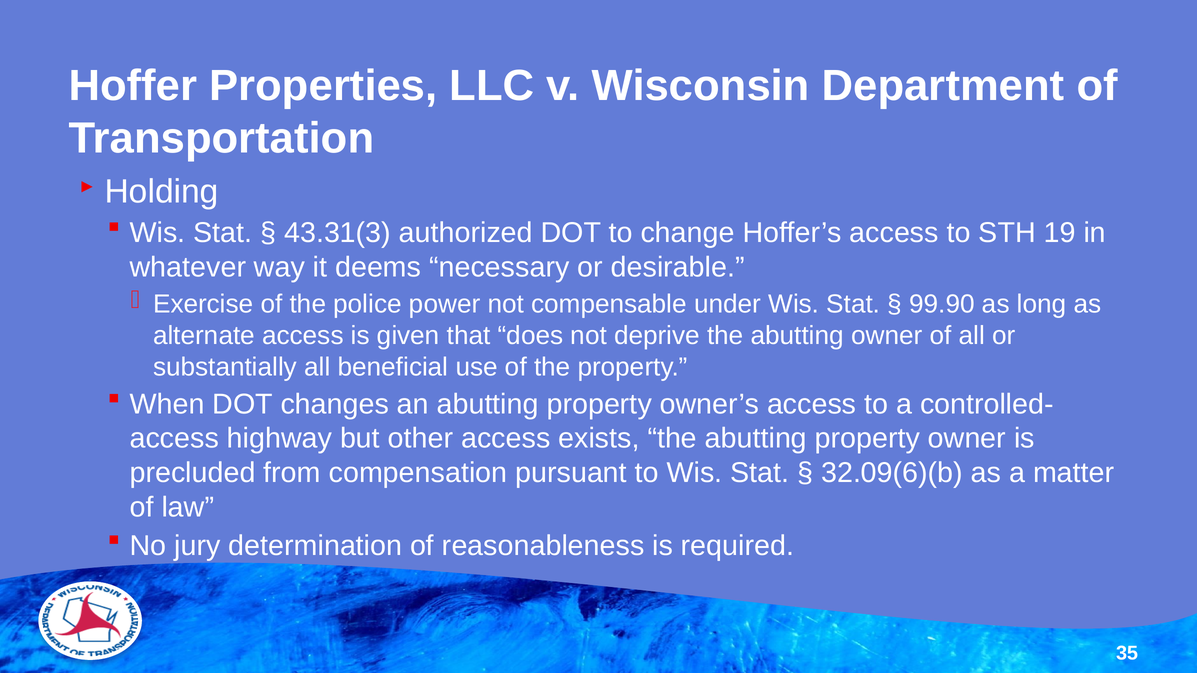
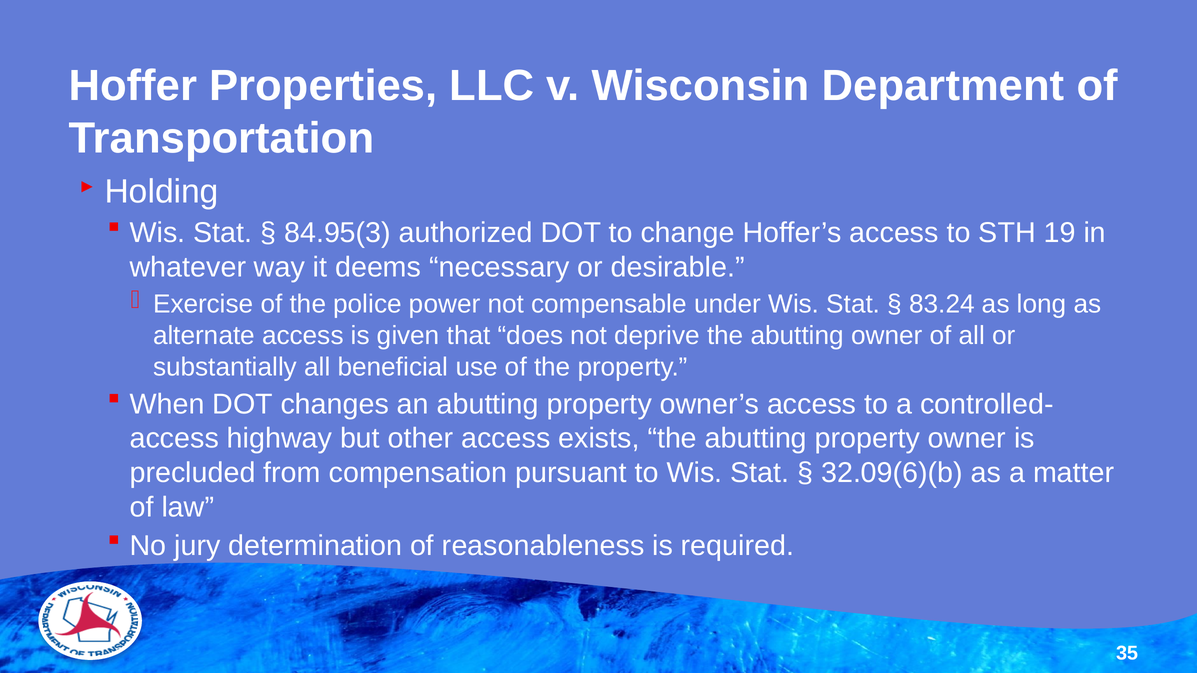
43.31(3: 43.31(3 -> 84.95(3
99.90: 99.90 -> 83.24
